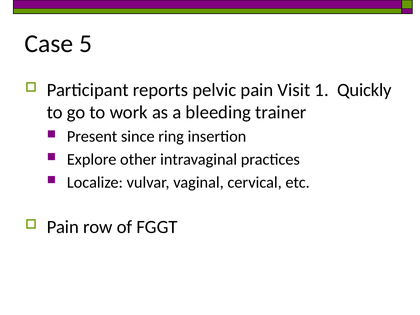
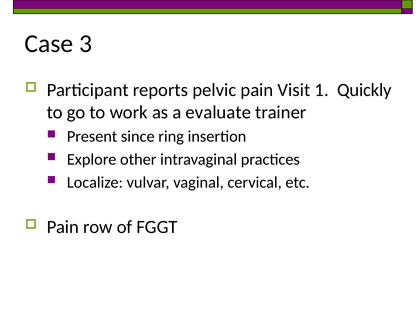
5: 5 -> 3
bleeding: bleeding -> evaluate
